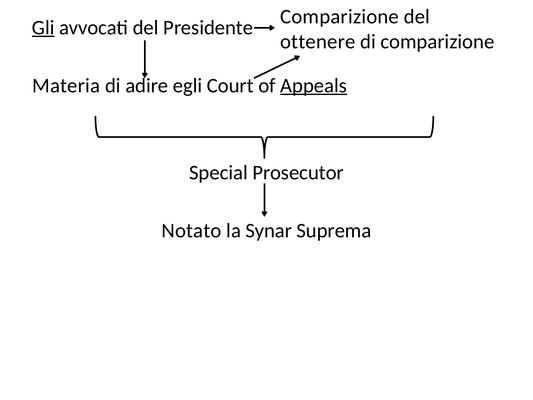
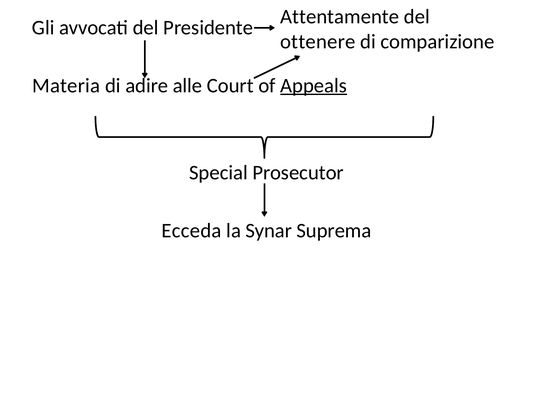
Comparizione at (340, 17): Comparizione -> Attentamente
Gli underline: present -> none
egli: egli -> alle
Notato: Notato -> Ecceda
